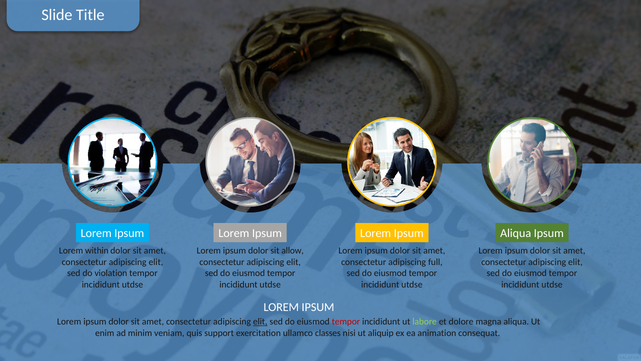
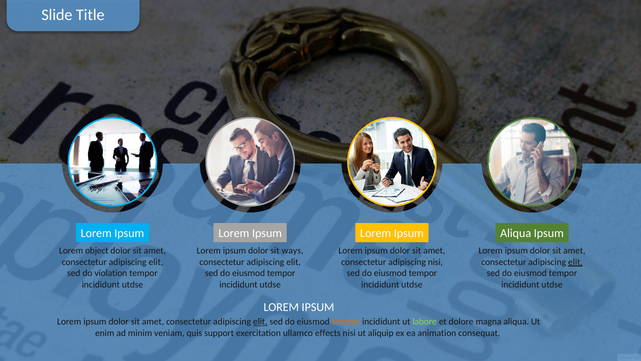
within: within -> object
allow: allow -> ways
adipiscing full: full -> nisi
elit at (575, 262) underline: none -> present
tempor at (346, 321) colour: red -> orange
classes: classes -> effects
